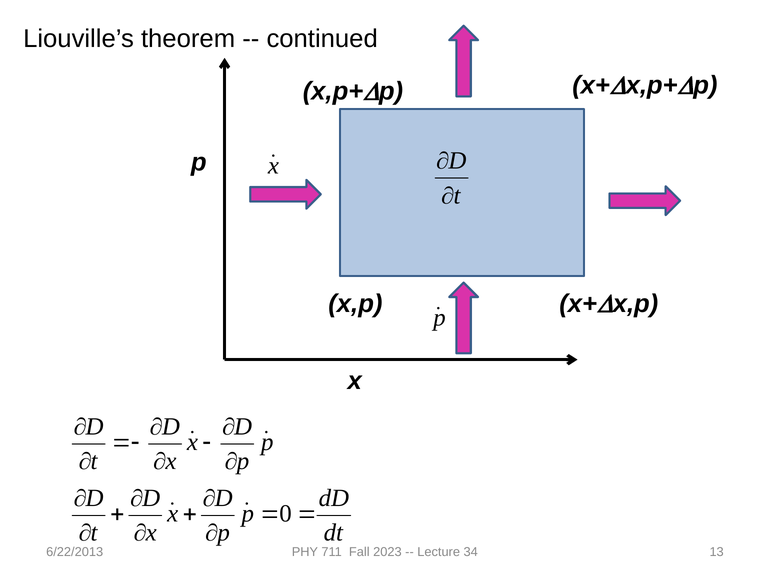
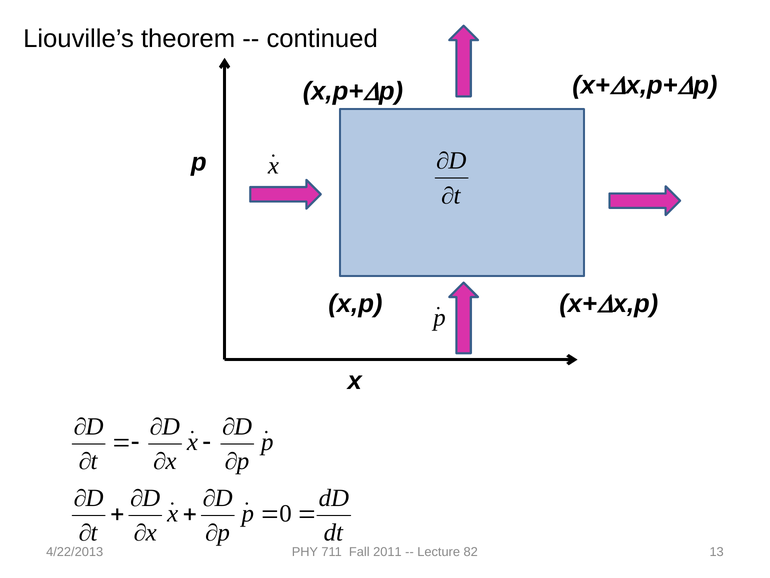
6/22/2013: 6/22/2013 -> 4/22/2013
2023: 2023 -> 2011
34: 34 -> 82
